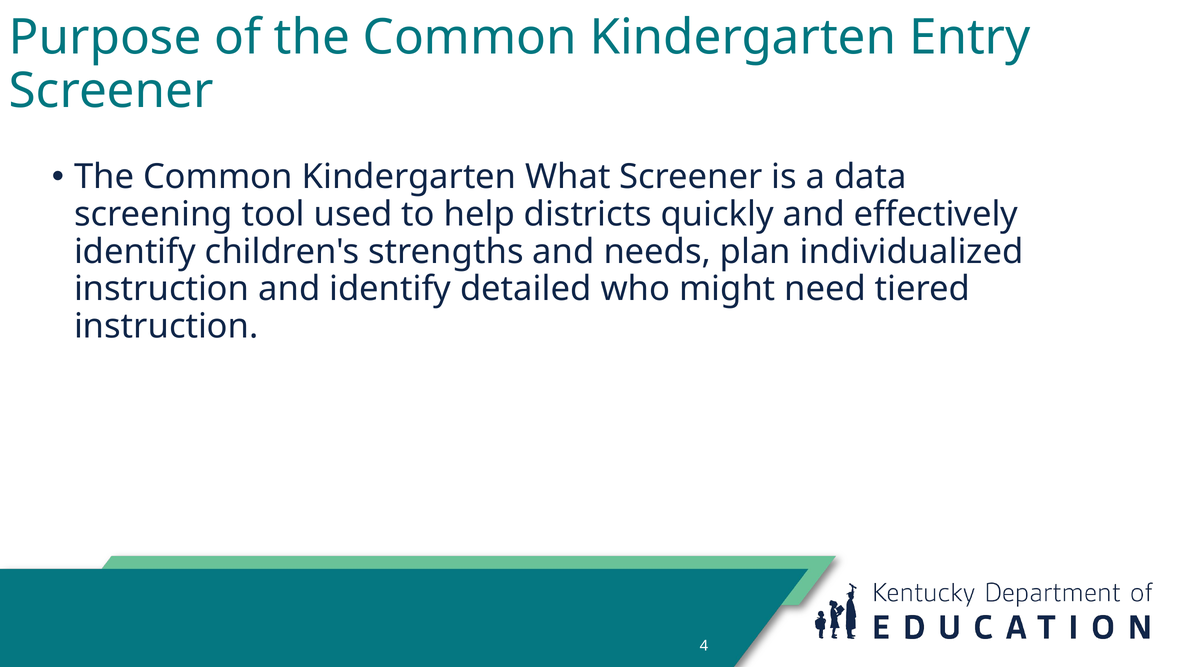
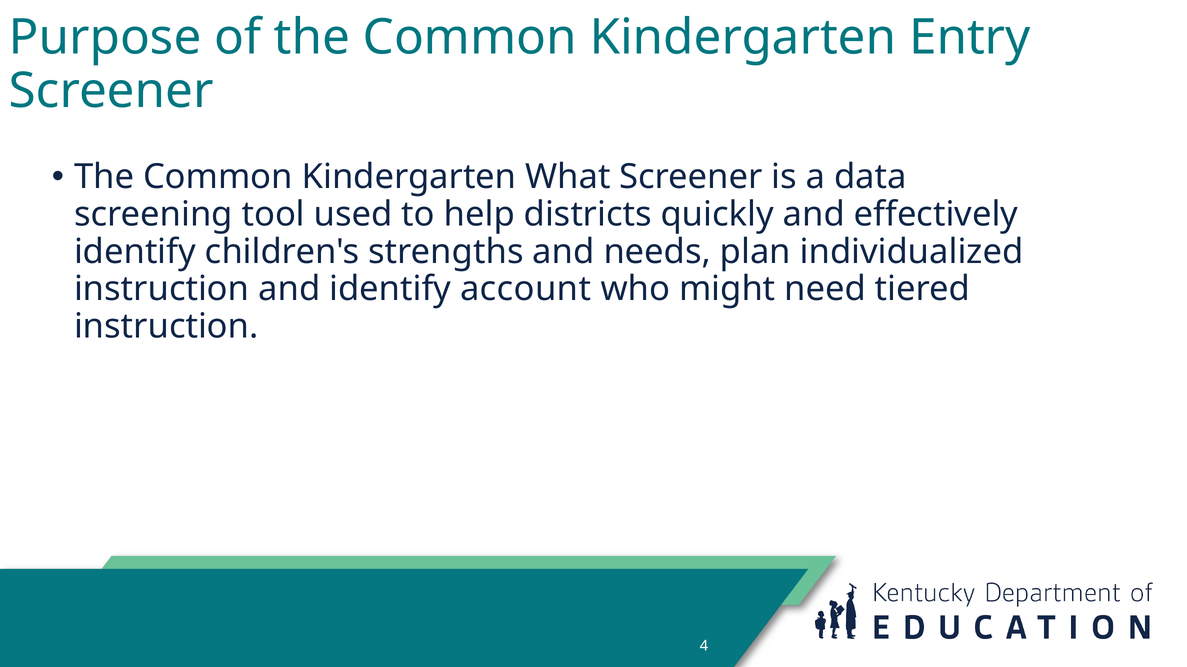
detailed: detailed -> account
